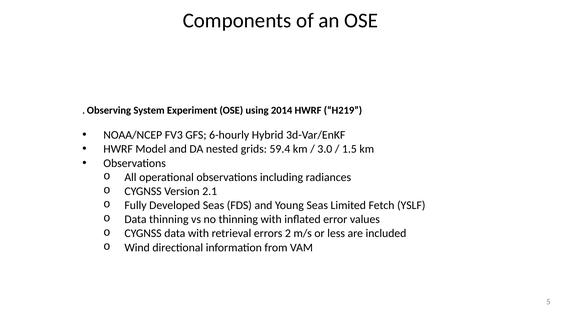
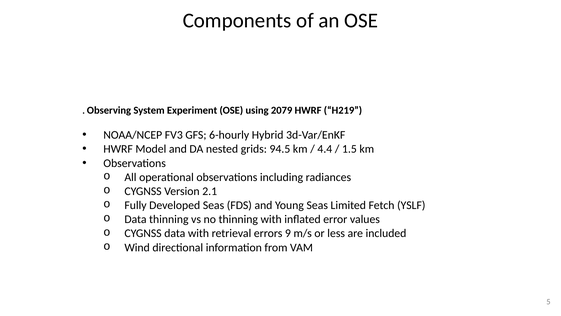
2014: 2014 -> 2079
59.4: 59.4 -> 94.5
3.0: 3.0 -> 4.4
2: 2 -> 9
